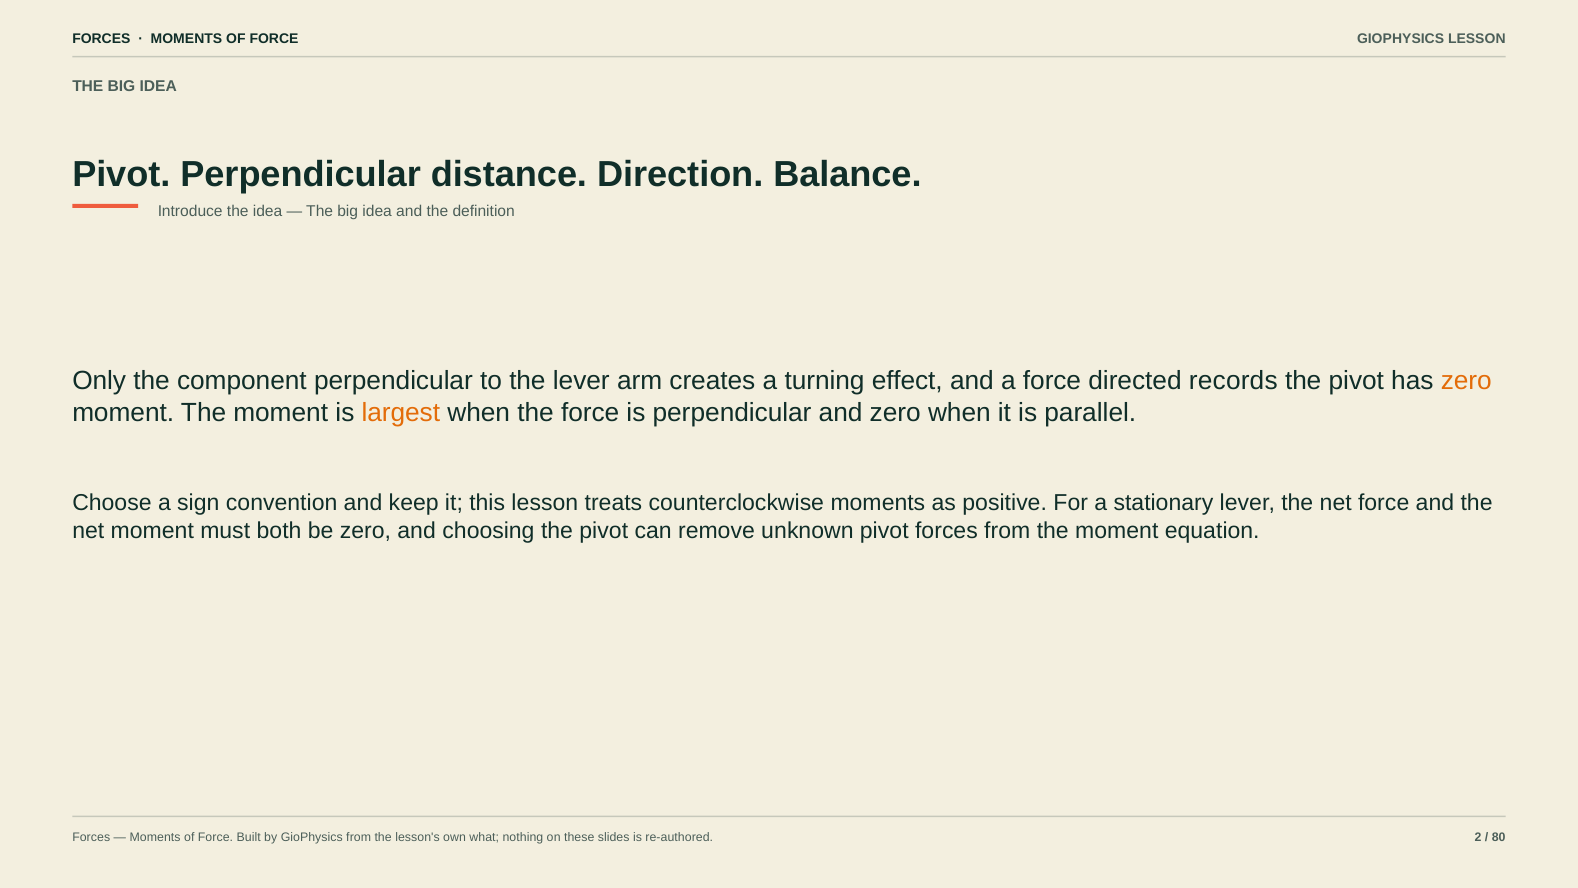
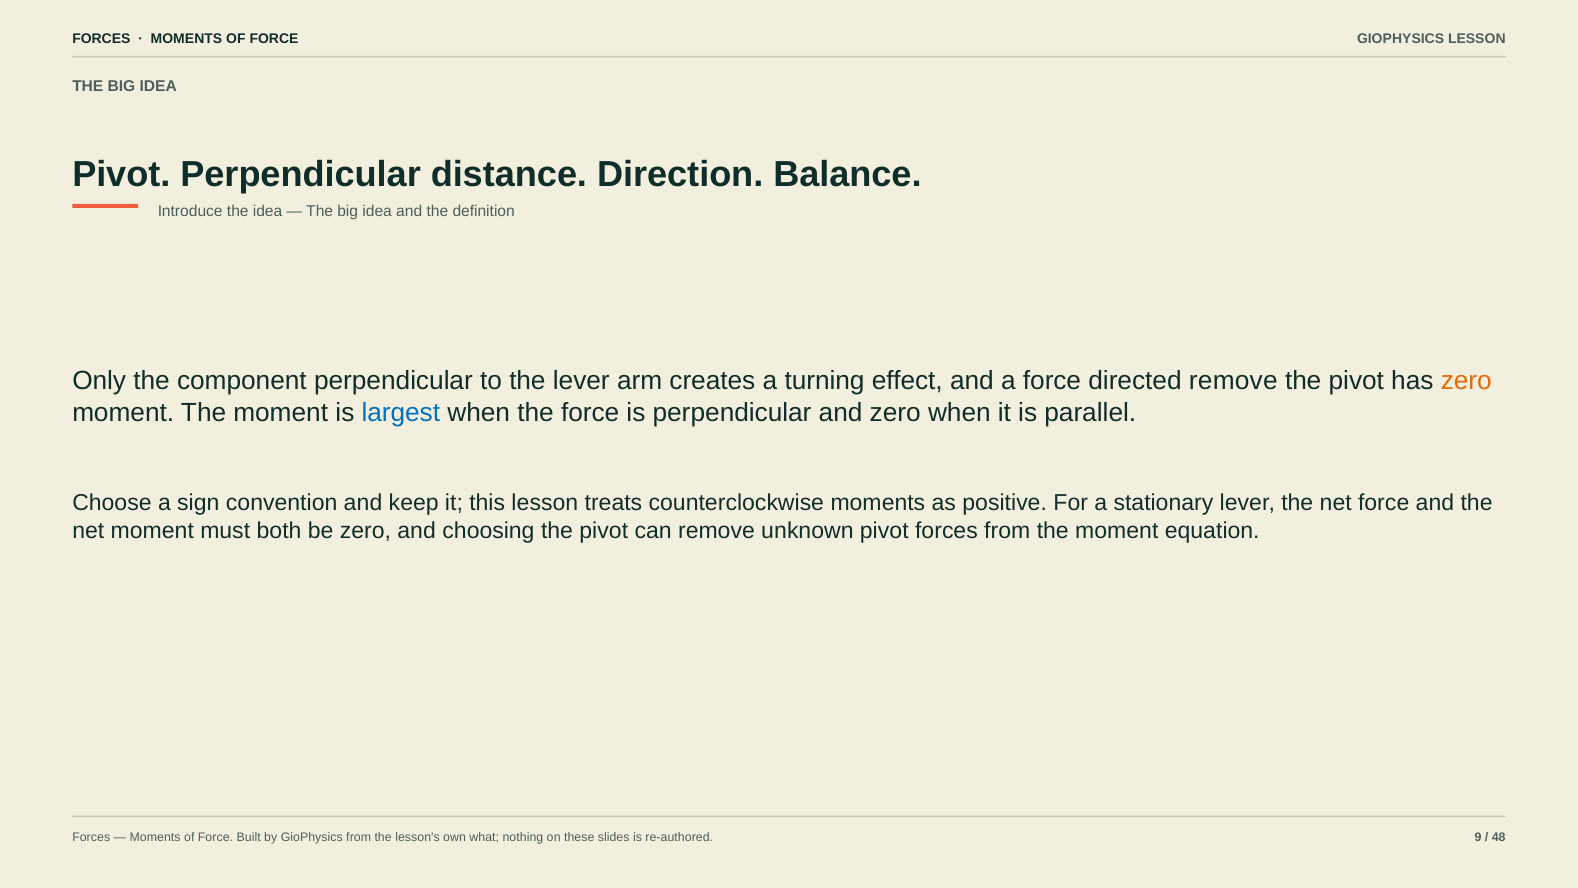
directed records: records -> remove
largest colour: orange -> blue
2: 2 -> 9
80: 80 -> 48
